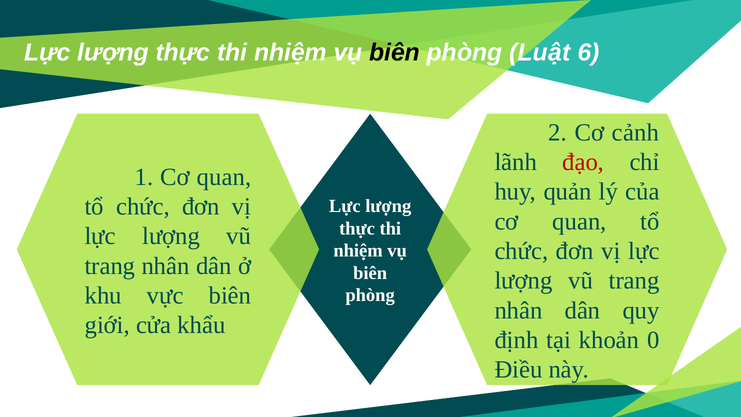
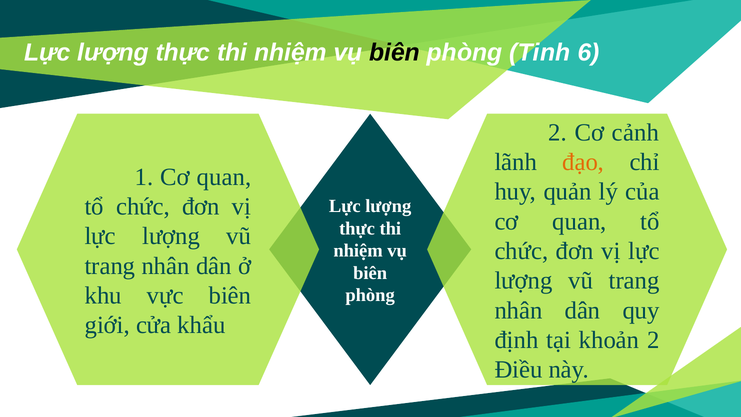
Luật: Luật -> Tinh
đạo colour: red -> orange
khoản 0: 0 -> 2
